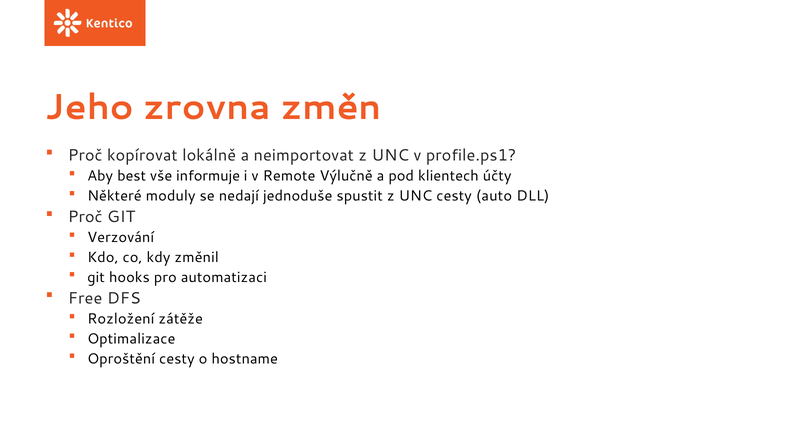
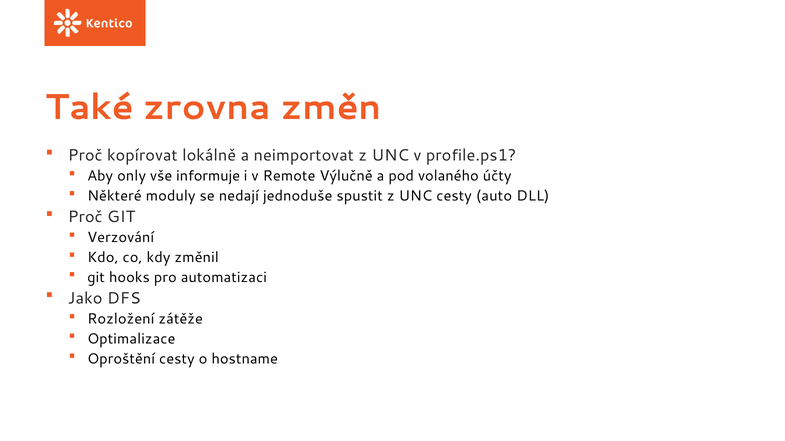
Jeho: Jeho -> Také
best: best -> only
klientech: klientech -> volaného
Free: Free -> Jako
